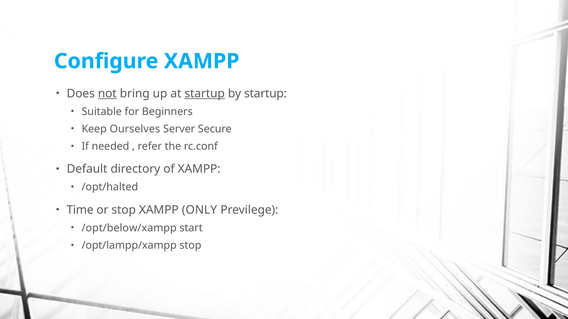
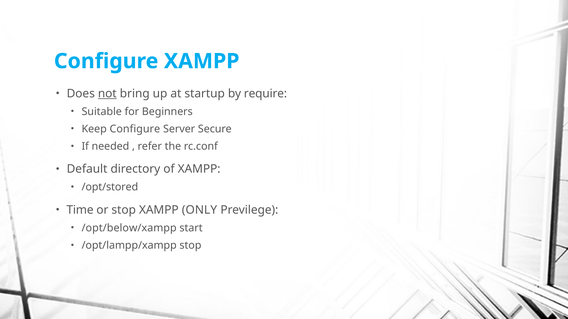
startup at (205, 94) underline: present -> none
by startup: startup -> require
Keep Ourselves: Ourselves -> Configure
/opt/halted: /opt/halted -> /opt/stored
